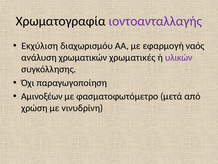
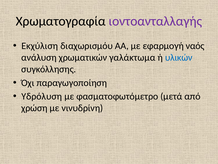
χρωματικές: χρωματικές -> γαλάκτωμα
υλικών colour: purple -> blue
Αμινοξέων: Αμινοξέων -> Υδρόλυση
